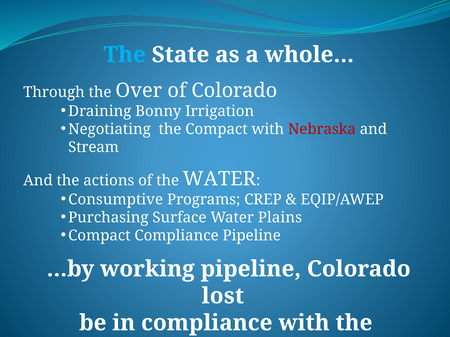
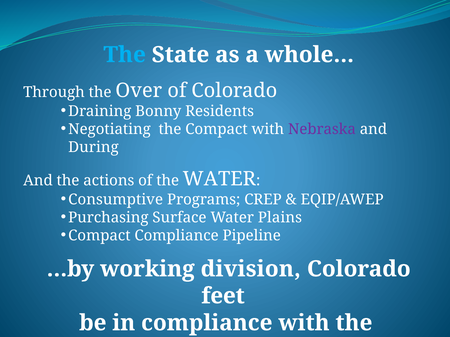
Irrigation: Irrigation -> Residents
Nebraska colour: red -> purple
Stream: Stream -> During
working pipeline: pipeline -> division
lost: lost -> feet
